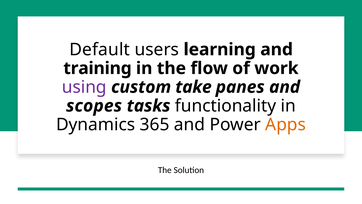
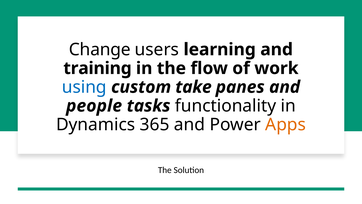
Default: Default -> Change
using colour: purple -> blue
scopes: scopes -> people
